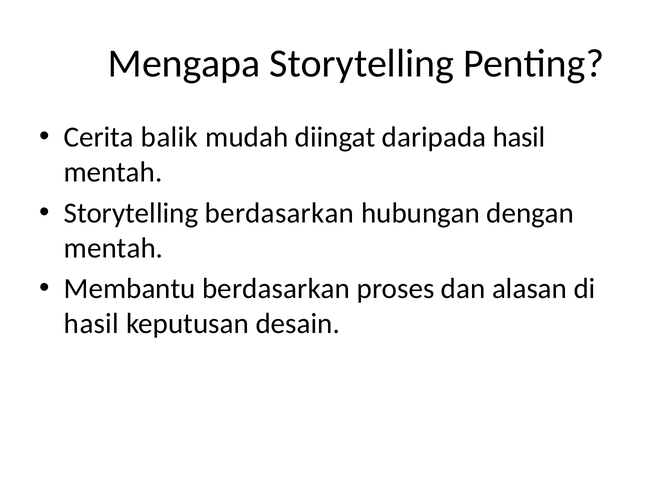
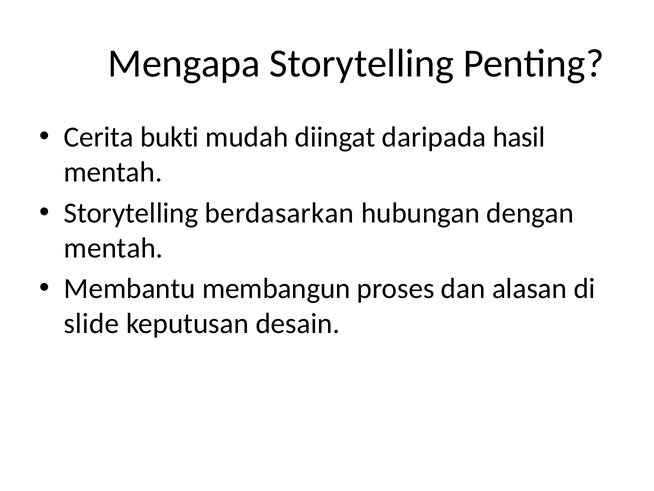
balik: balik -> bukti
Membantu berdasarkan: berdasarkan -> membangun
hasil at (91, 323): hasil -> slide
